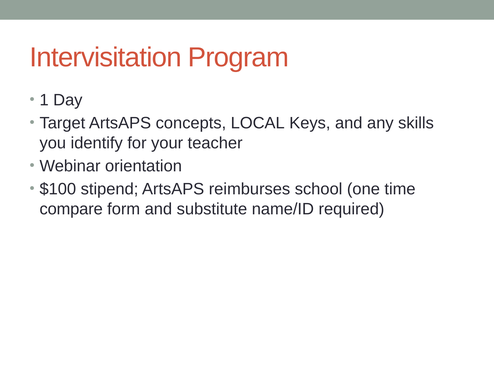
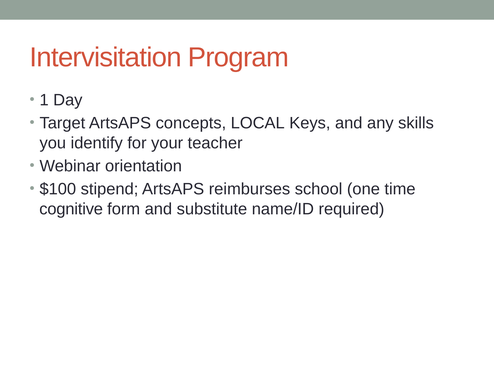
compare: compare -> cognitive
